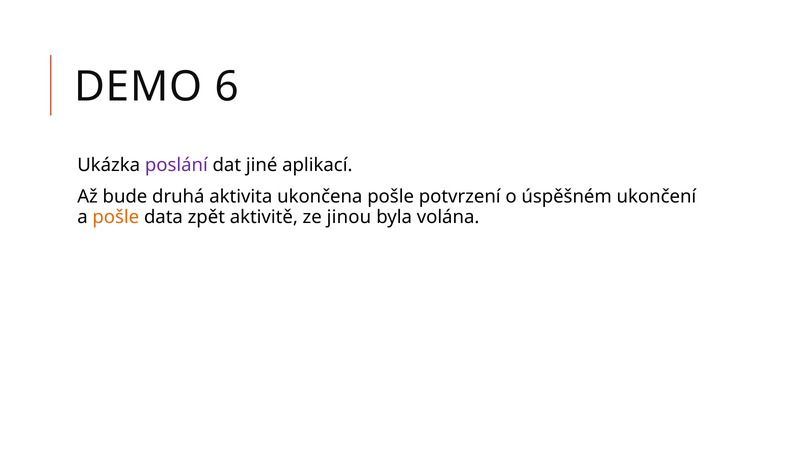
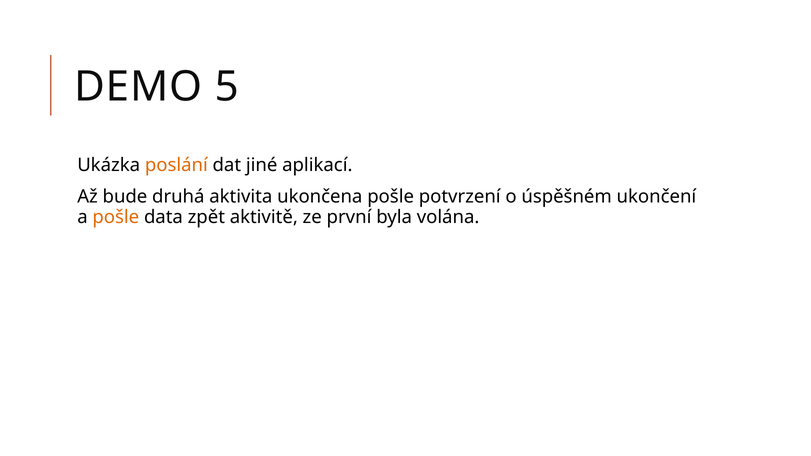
6: 6 -> 5
poslání colour: purple -> orange
jinou: jinou -> první
